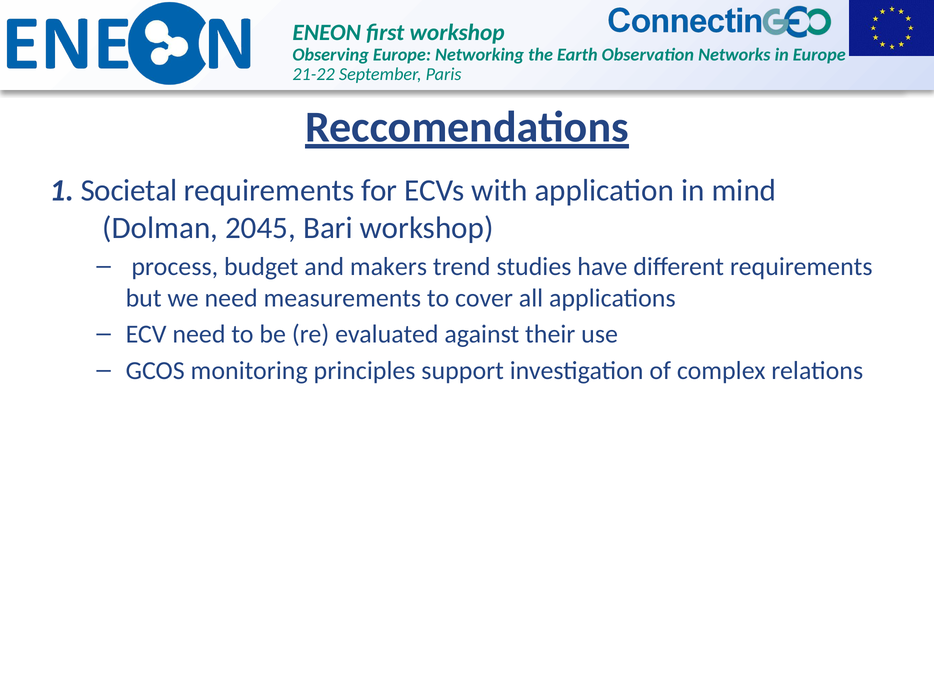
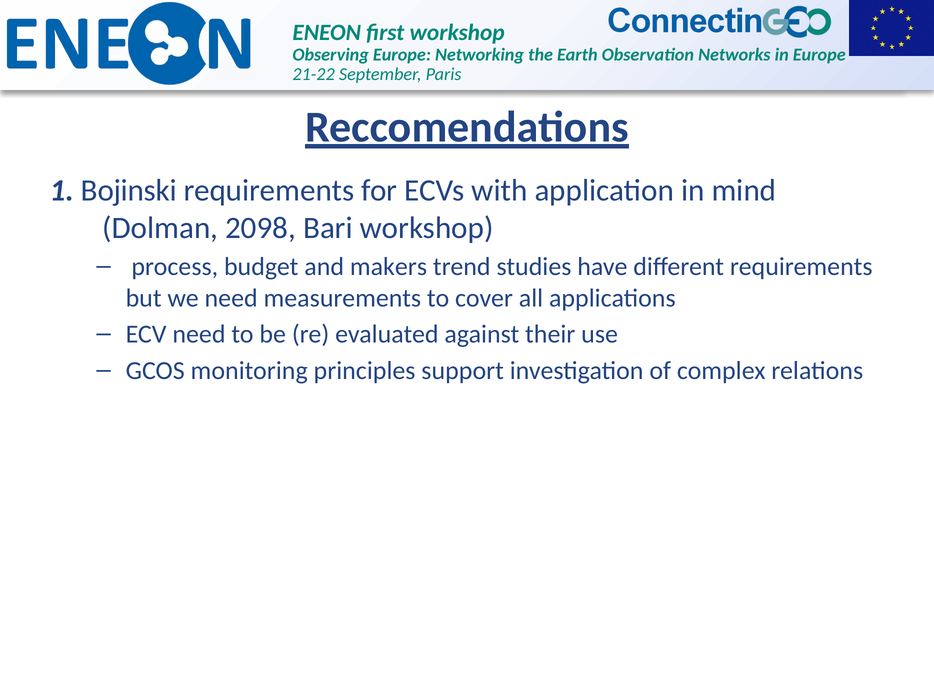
Societal: Societal -> Bojinski
2045: 2045 -> 2098
